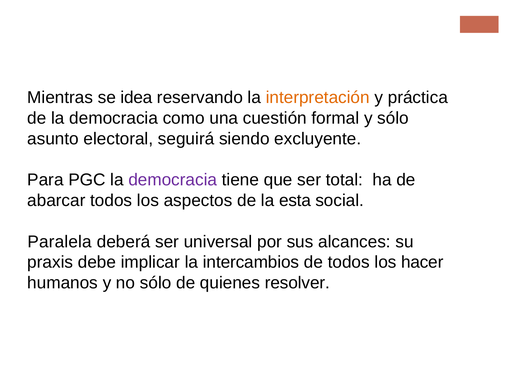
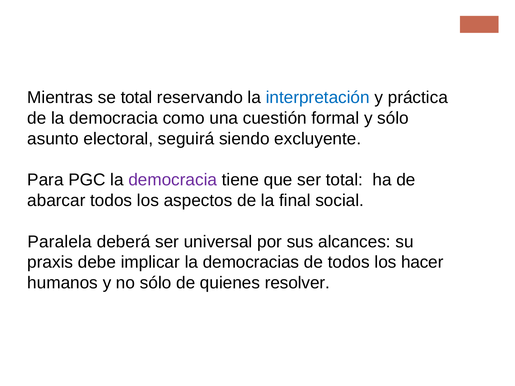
se idea: idea -> total
interpretación colour: orange -> blue
esta: esta -> final
intercambios: intercambios -> democracias
